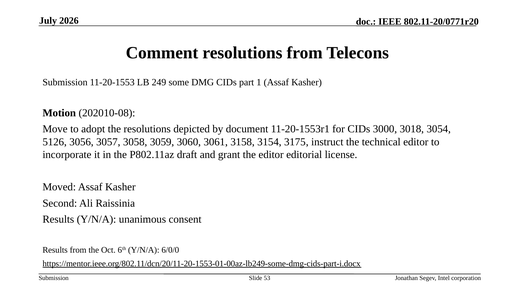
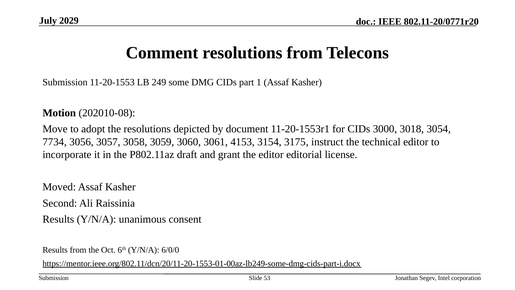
2026: 2026 -> 2029
5126: 5126 -> 7734
3158: 3158 -> 4153
